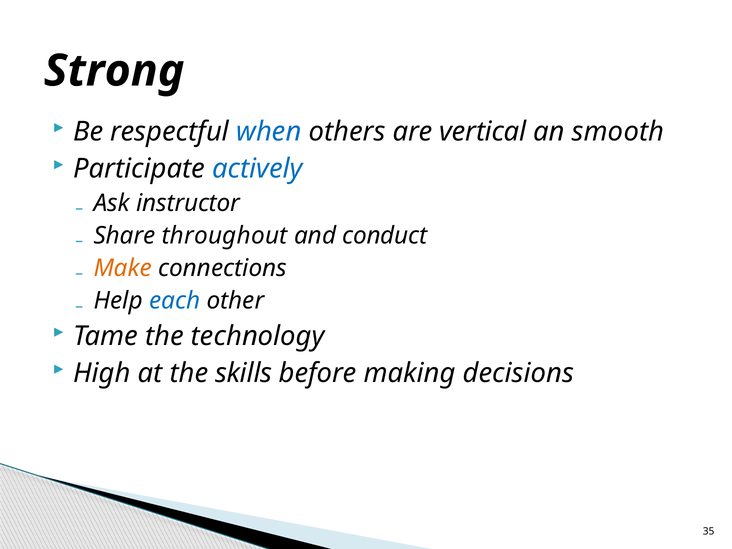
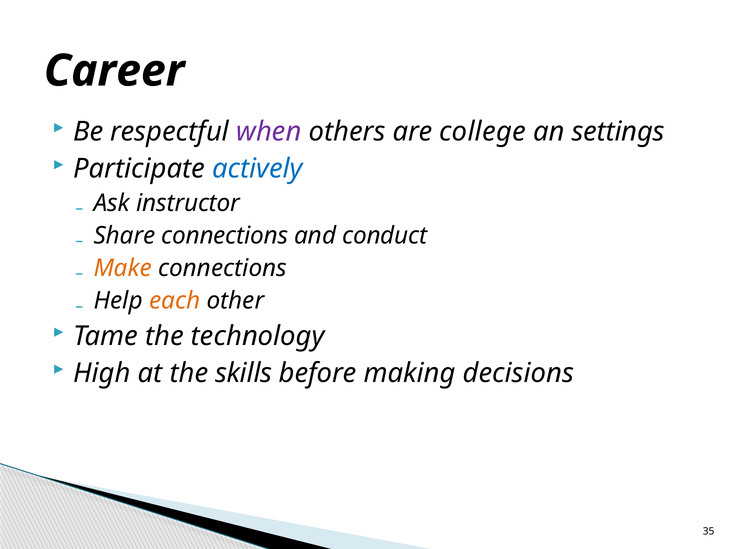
Strong: Strong -> Career
when colour: blue -> purple
vertical: vertical -> college
smooth: smooth -> settings
Share throughout: throughout -> connections
each colour: blue -> orange
